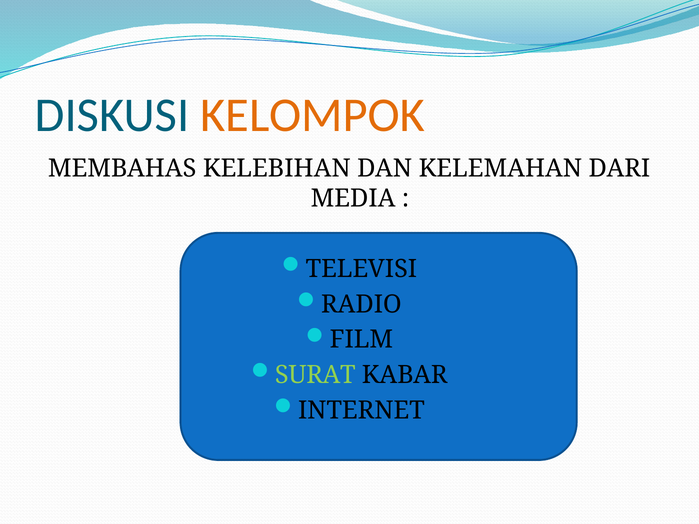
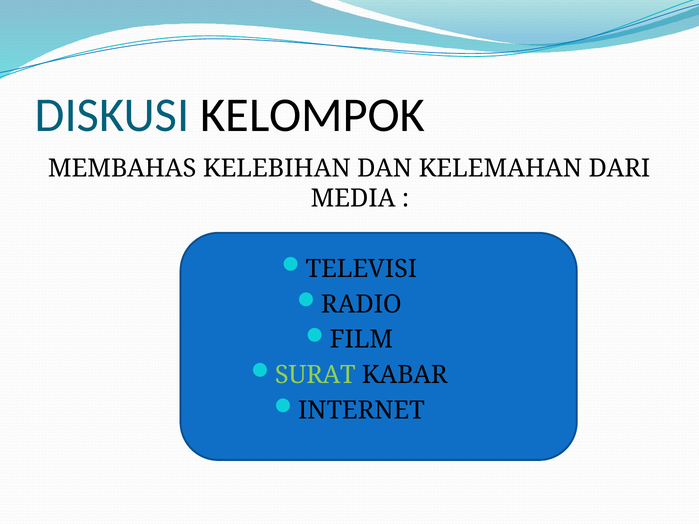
KELOMPOK colour: orange -> black
